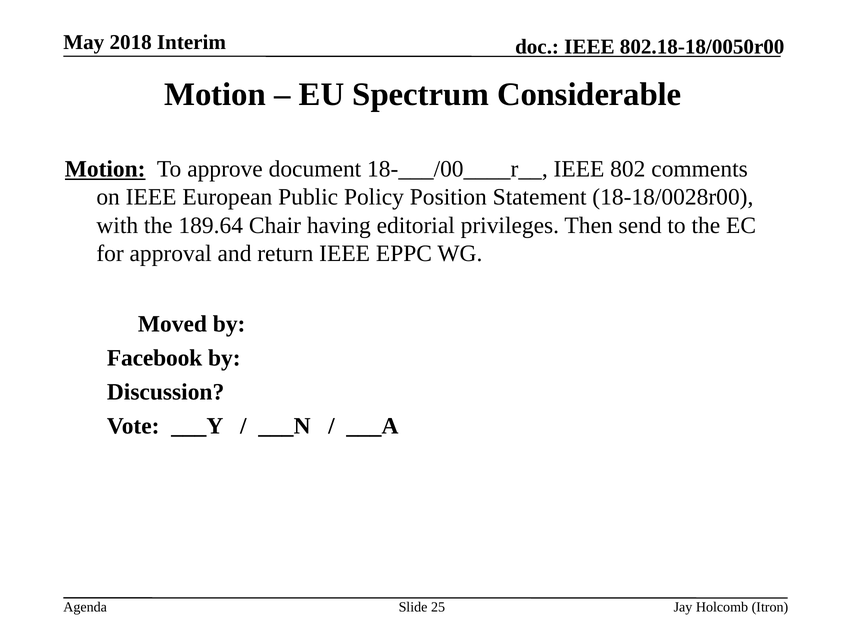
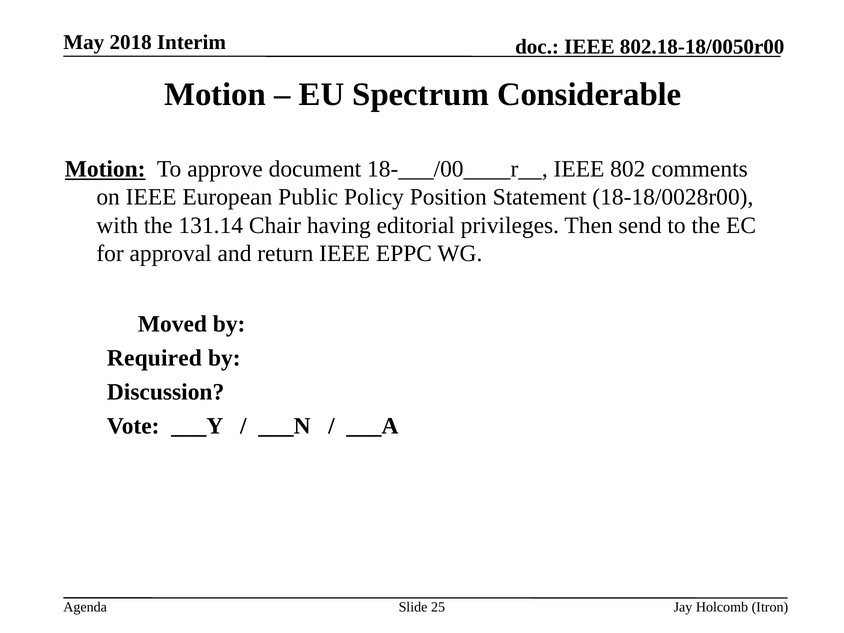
189.64: 189.64 -> 131.14
Facebook: Facebook -> Required
